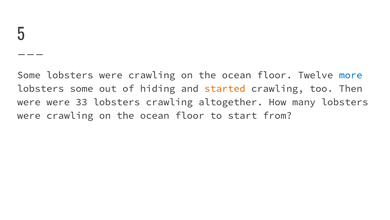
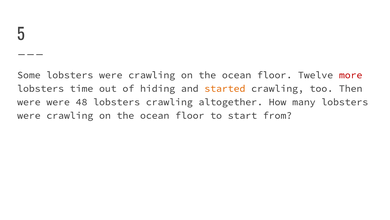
more colour: blue -> red
lobsters some: some -> time
33: 33 -> 48
